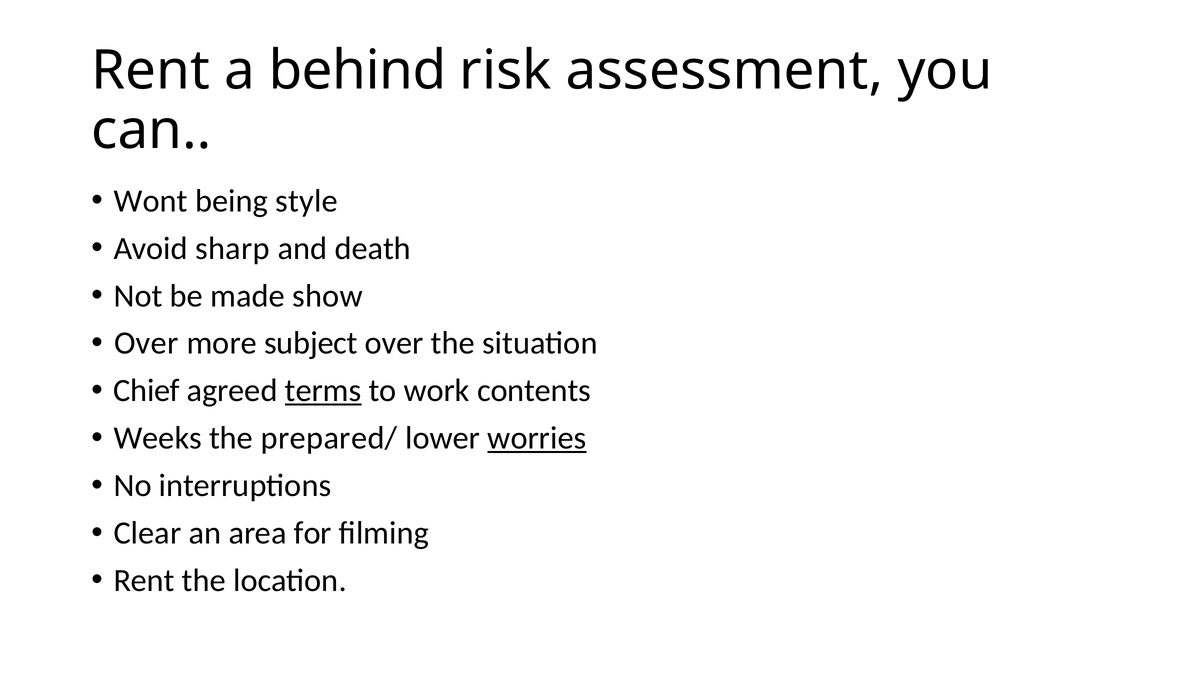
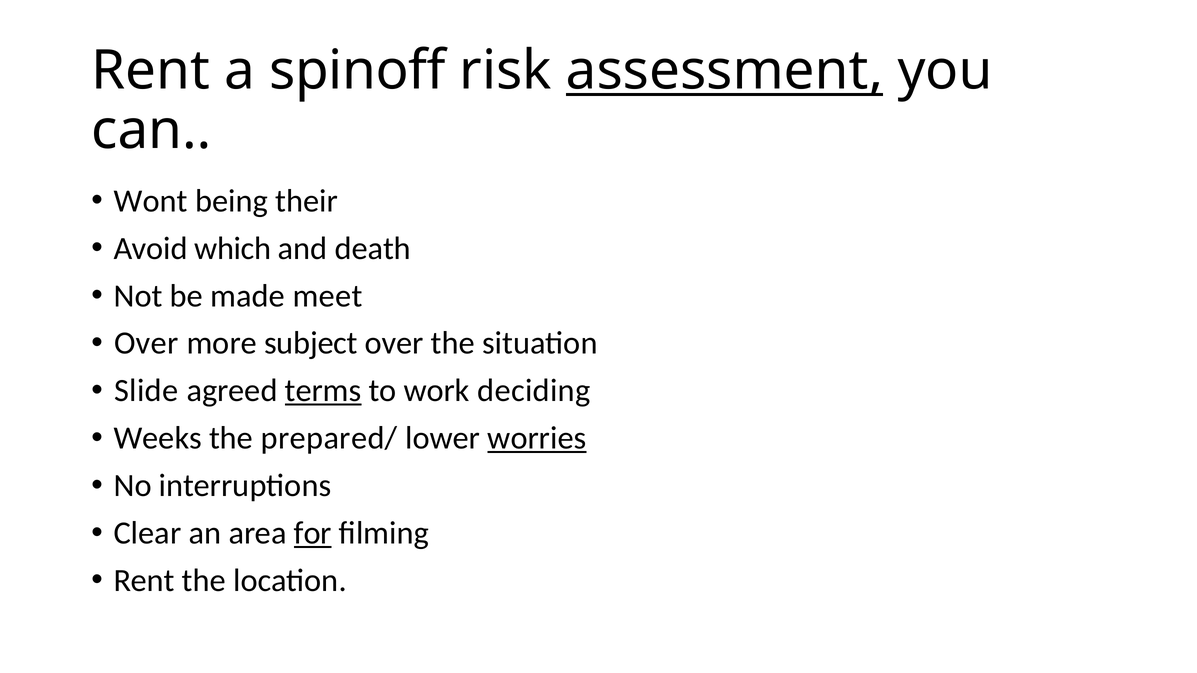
behind: behind -> spinoff
assessment underline: none -> present
style: style -> their
sharp: sharp -> which
show: show -> meet
Chief: Chief -> Slide
contents: contents -> deciding
for underline: none -> present
